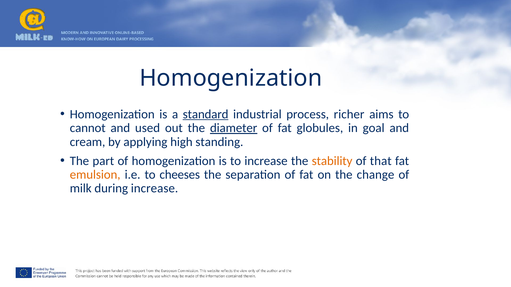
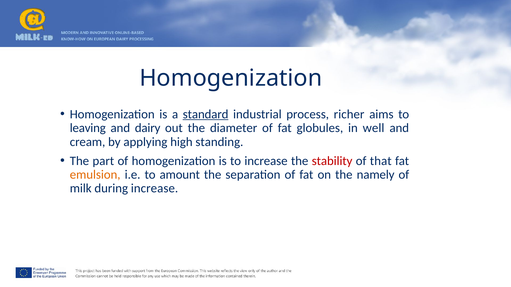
cannot: cannot -> leaving
used: used -> dairy
diameter underline: present -> none
goal: goal -> well
stability colour: orange -> red
cheeses: cheeses -> amount
change: change -> namely
